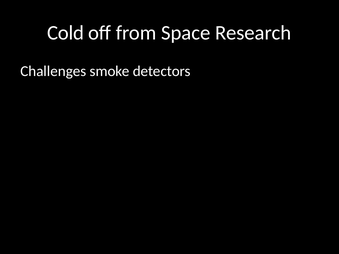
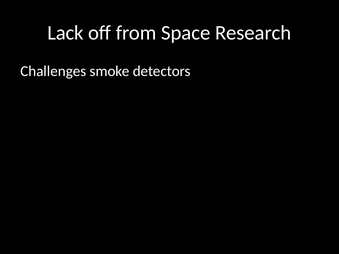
Cold: Cold -> Lack
